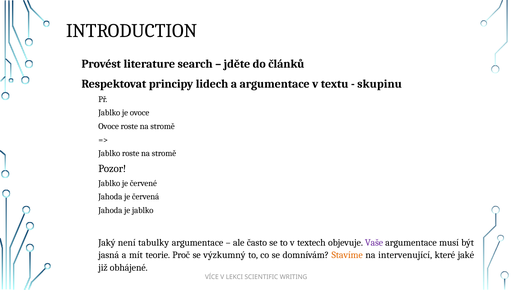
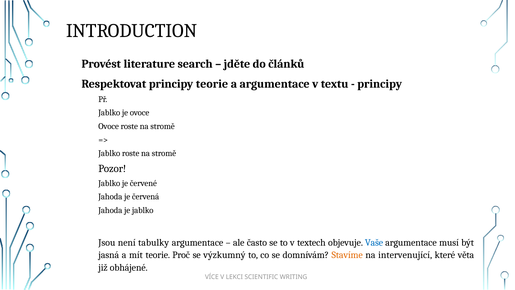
principy lidech: lidech -> teorie
skupinu at (380, 84): skupinu -> principy
Jaký: Jaký -> Jsou
Vaše colour: purple -> blue
jaké: jaké -> věta
